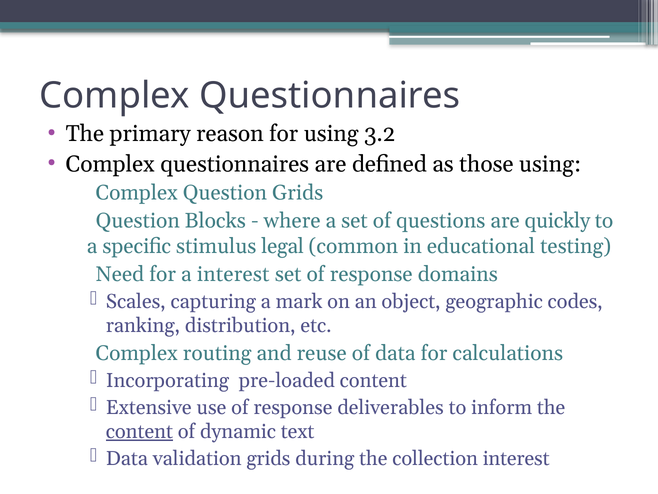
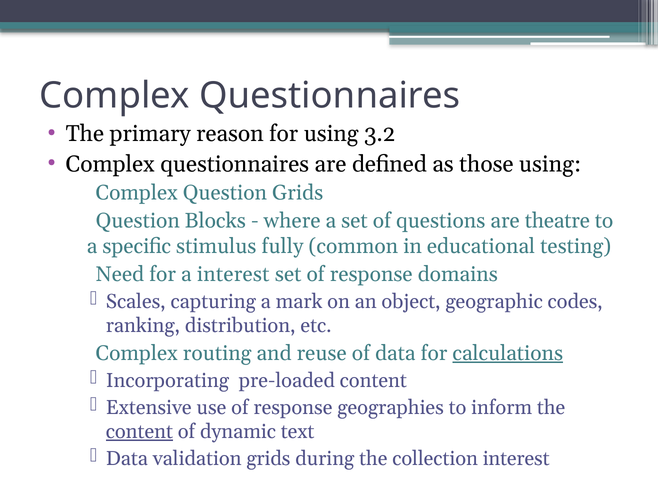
quickly: quickly -> theatre
legal: legal -> fully
calculations underline: none -> present
deliverables: deliverables -> geographies
